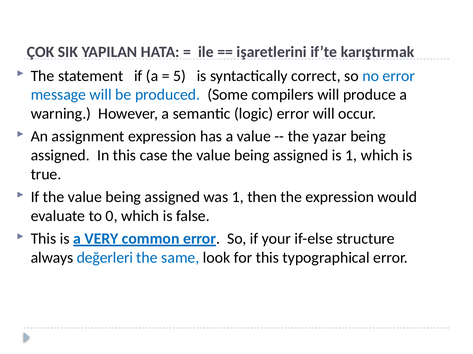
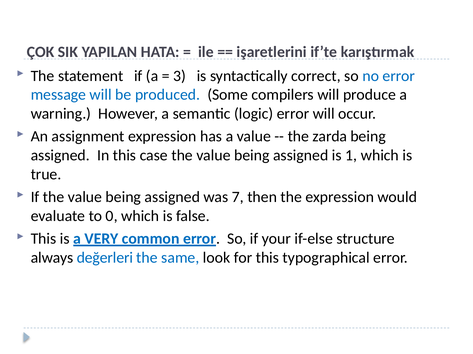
5: 5 -> 3
yazar: yazar -> zarda
was 1: 1 -> 7
